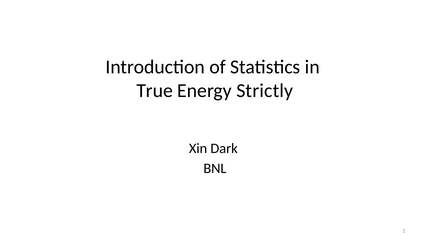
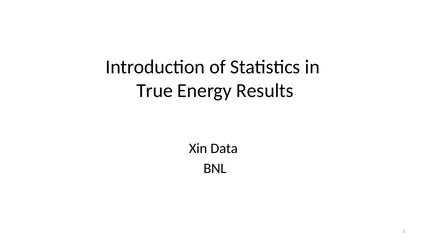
Strictly: Strictly -> Results
Dark: Dark -> Data
